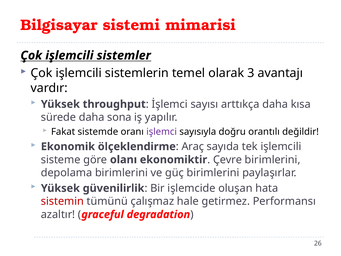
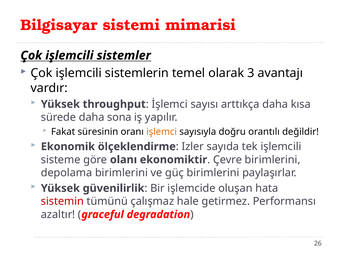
sistemde: sistemde -> süresinin
işlemci colour: purple -> orange
Araç: Araç -> Izler
